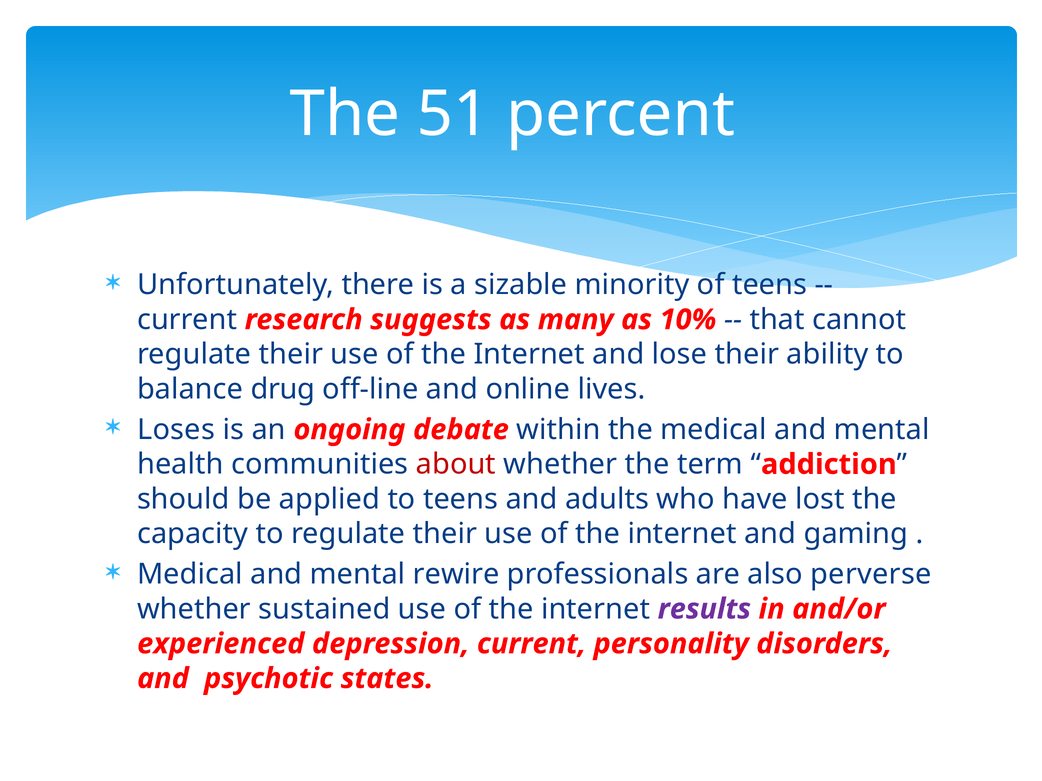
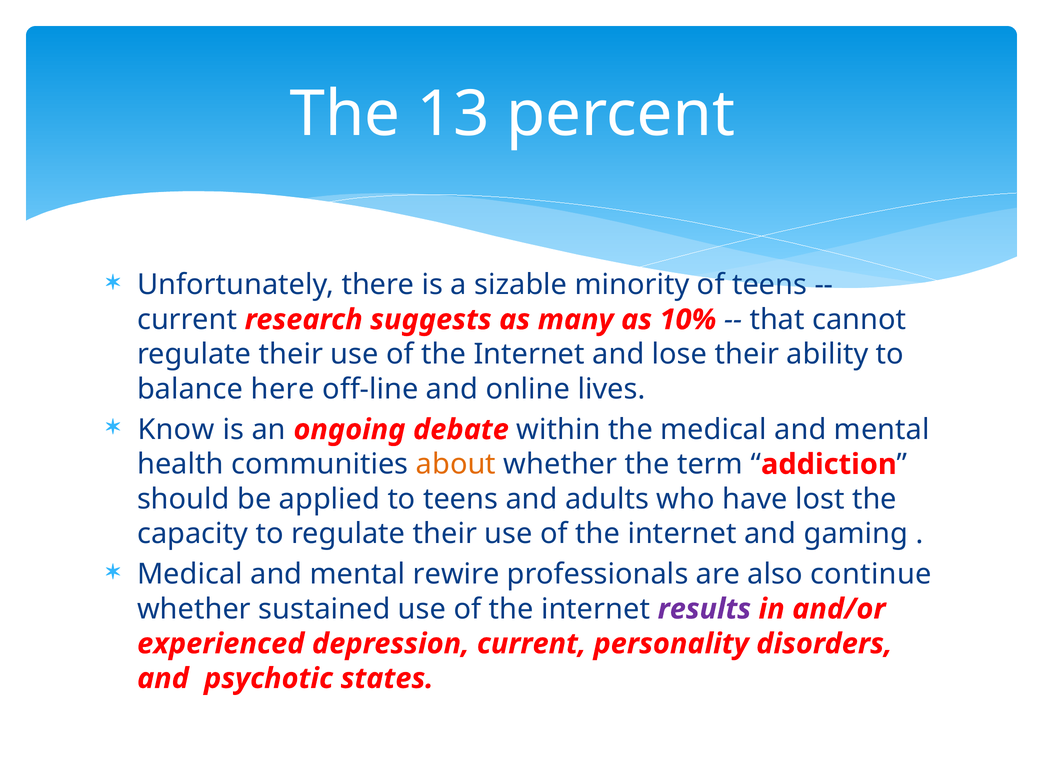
51: 51 -> 13
drug: drug -> here
Loses: Loses -> Know
about colour: red -> orange
perverse: perverse -> continue
